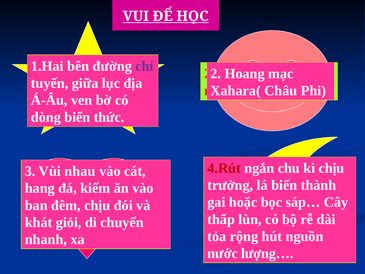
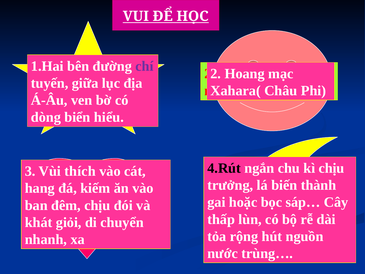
thức: thức -> hiểu
4.Rút colour: red -> black
Vùi nhau: nhau -> thích
lượng…: lượng… -> trùng…
